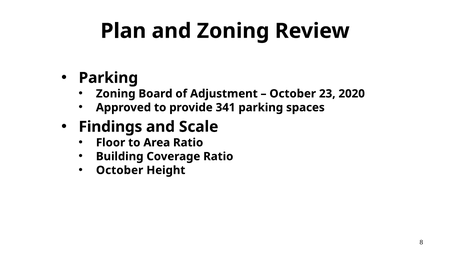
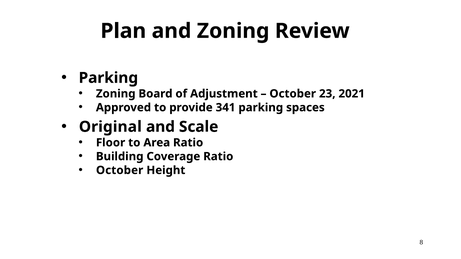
2020: 2020 -> 2021
Findings: Findings -> Original
